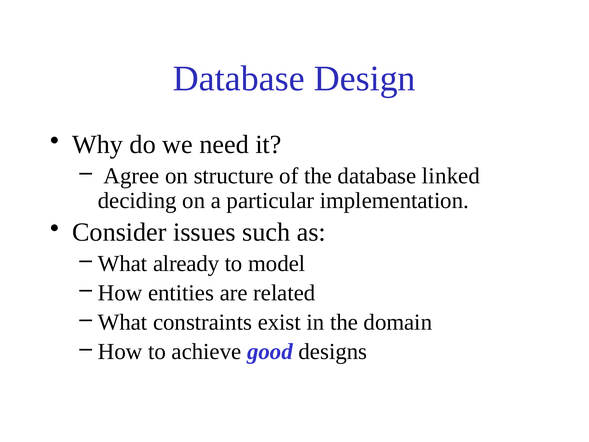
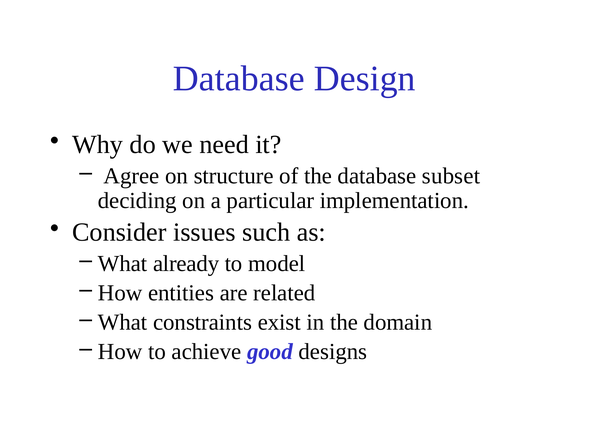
linked: linked -> subset
